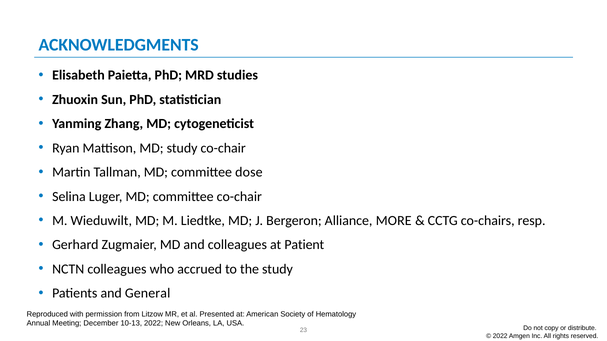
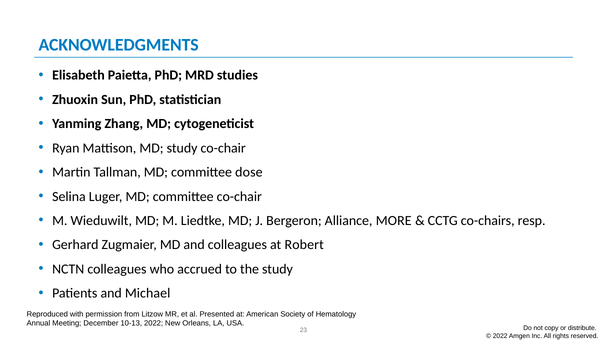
Patient: Patient -> Robert
General: General -> Michael
